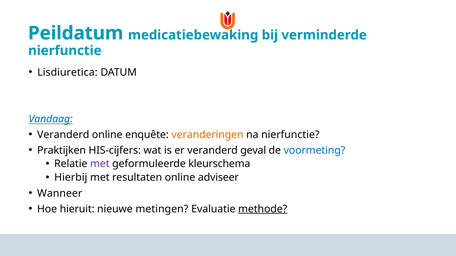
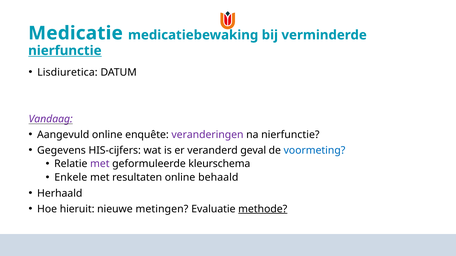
Peildatum: Peildatum -> Medicatie
nierfunctie at (65, 51) underline: none -> present
Vandaag colour: blue -> purple
Veranderd at (63, 135): Veranderd -> Aangevuld
veranderingen colour: orange -> purple
Praktijken: Praktijken -> Gegevens
Hierbij: Hierbij -> Enkele
adviseer: adviseer -> behaald
Wanneer: Wanneer -> Herhaald
